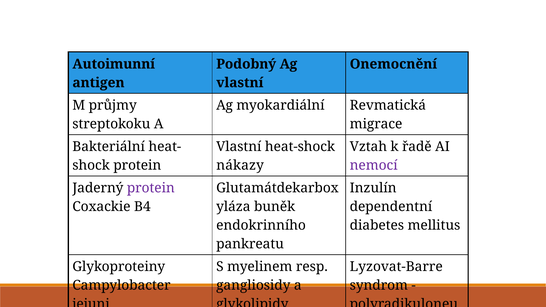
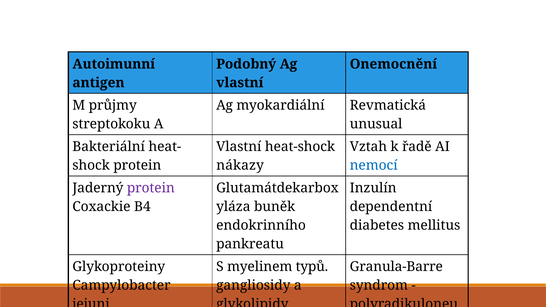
migrace: migrace -> unusual
nemocí colour: purple -> blue
resp: resp -> typů
Lyzovat-Barre: Lyzovat-Barre -> Granula-Barre
